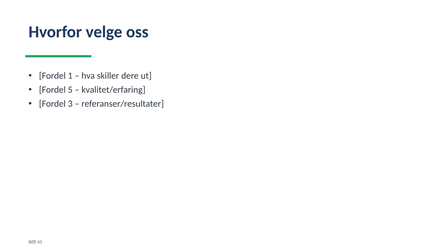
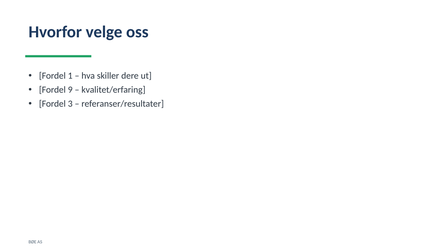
5: 5 -> 9
